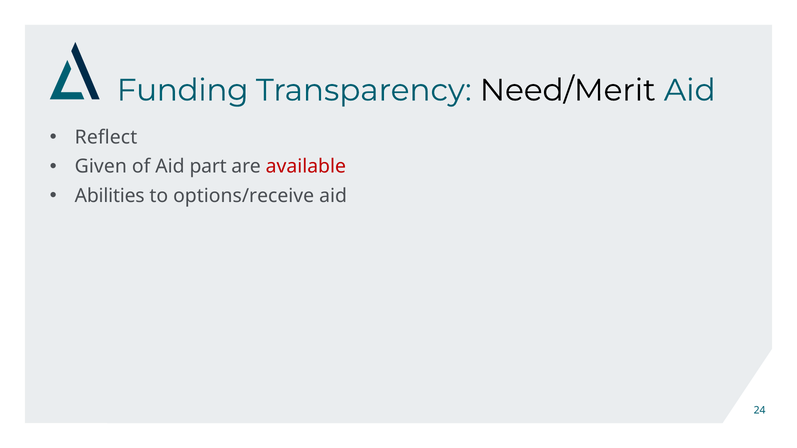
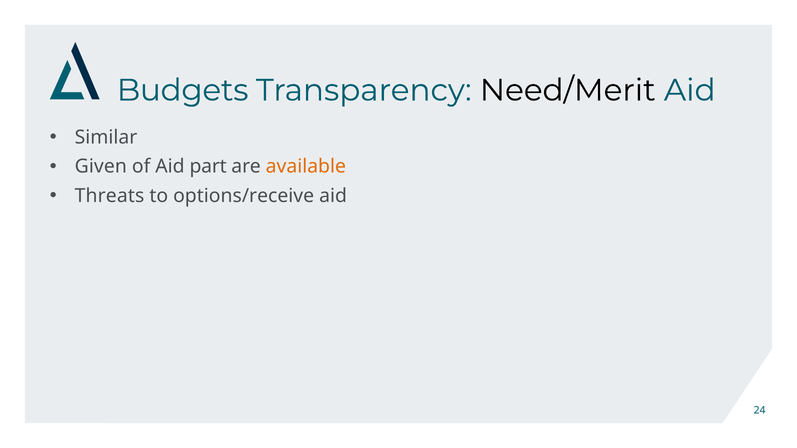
Funding: Funding -> Budgets
Reflect: Reflect -> Similar
available colour: red -> orange
Abilities: Abilities -> Threats
